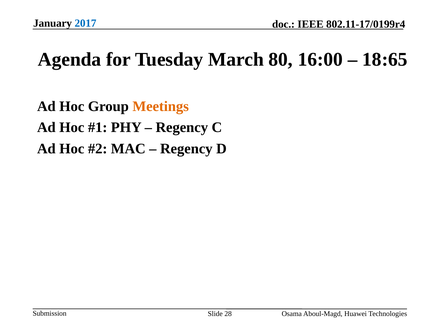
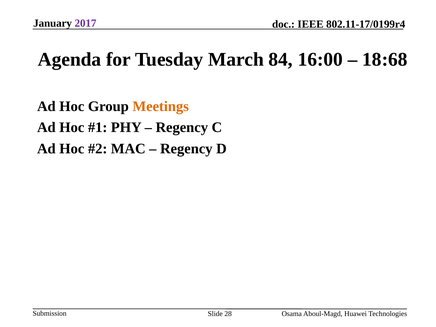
2017 colour: blue -> purple
80: 80 -> 84
18:65: 18:65 -> 18:68
